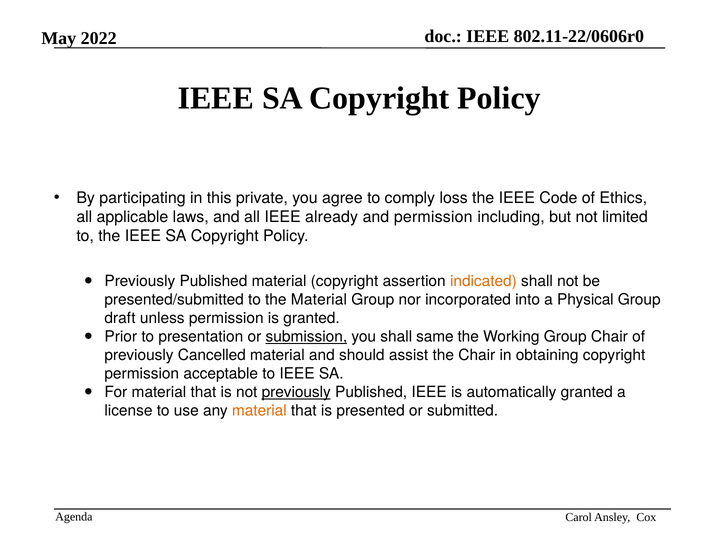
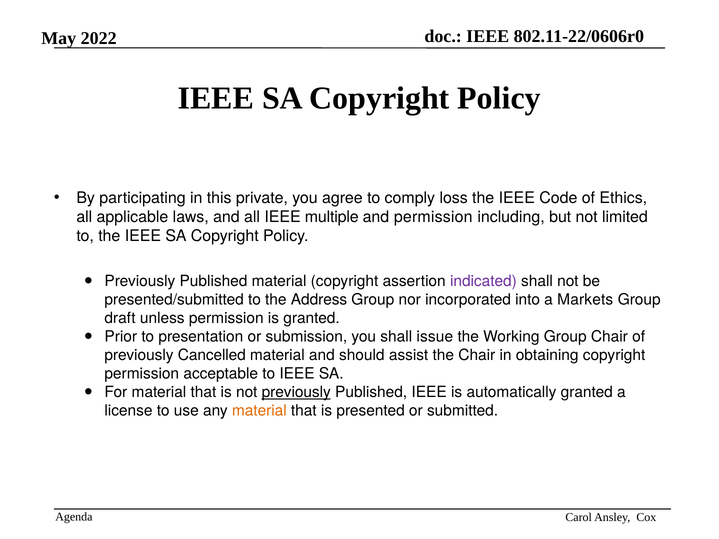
already: already -> multiple
indicated colour: orange -> purple
the Material: Material -> Address
Physical: Physical -> Markets
submission underline: present -> none
same: same -> issue
